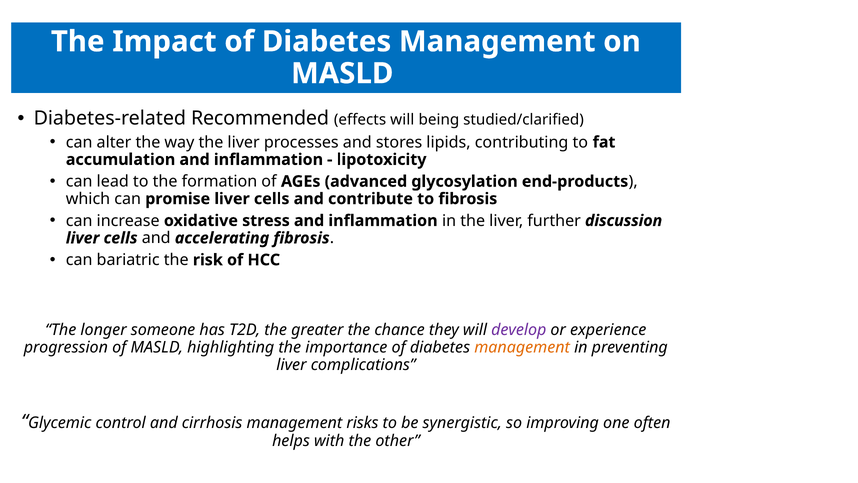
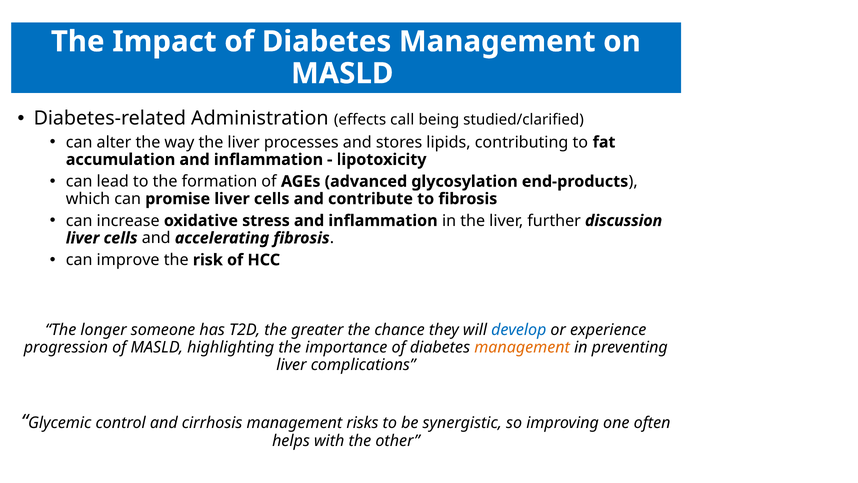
Recommended: Recommended -> Administration
effects will: will -> call
bariatric: bariatric -> improve
develop colour: purple -> blue
